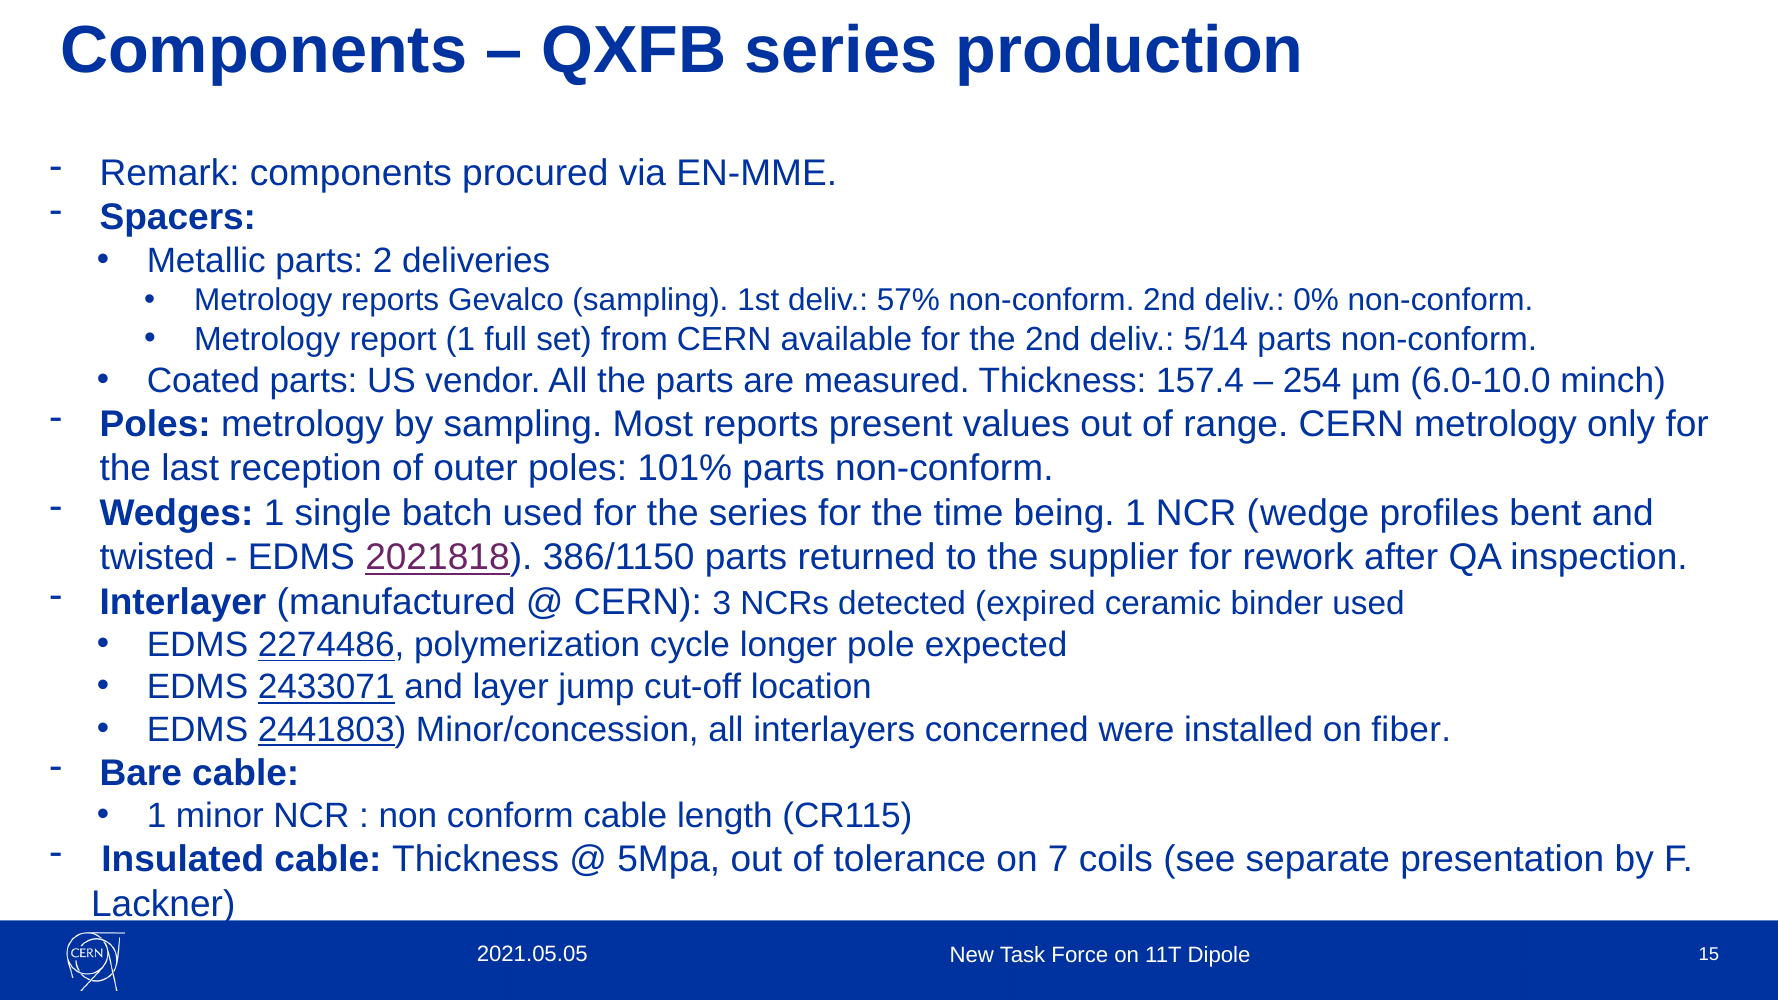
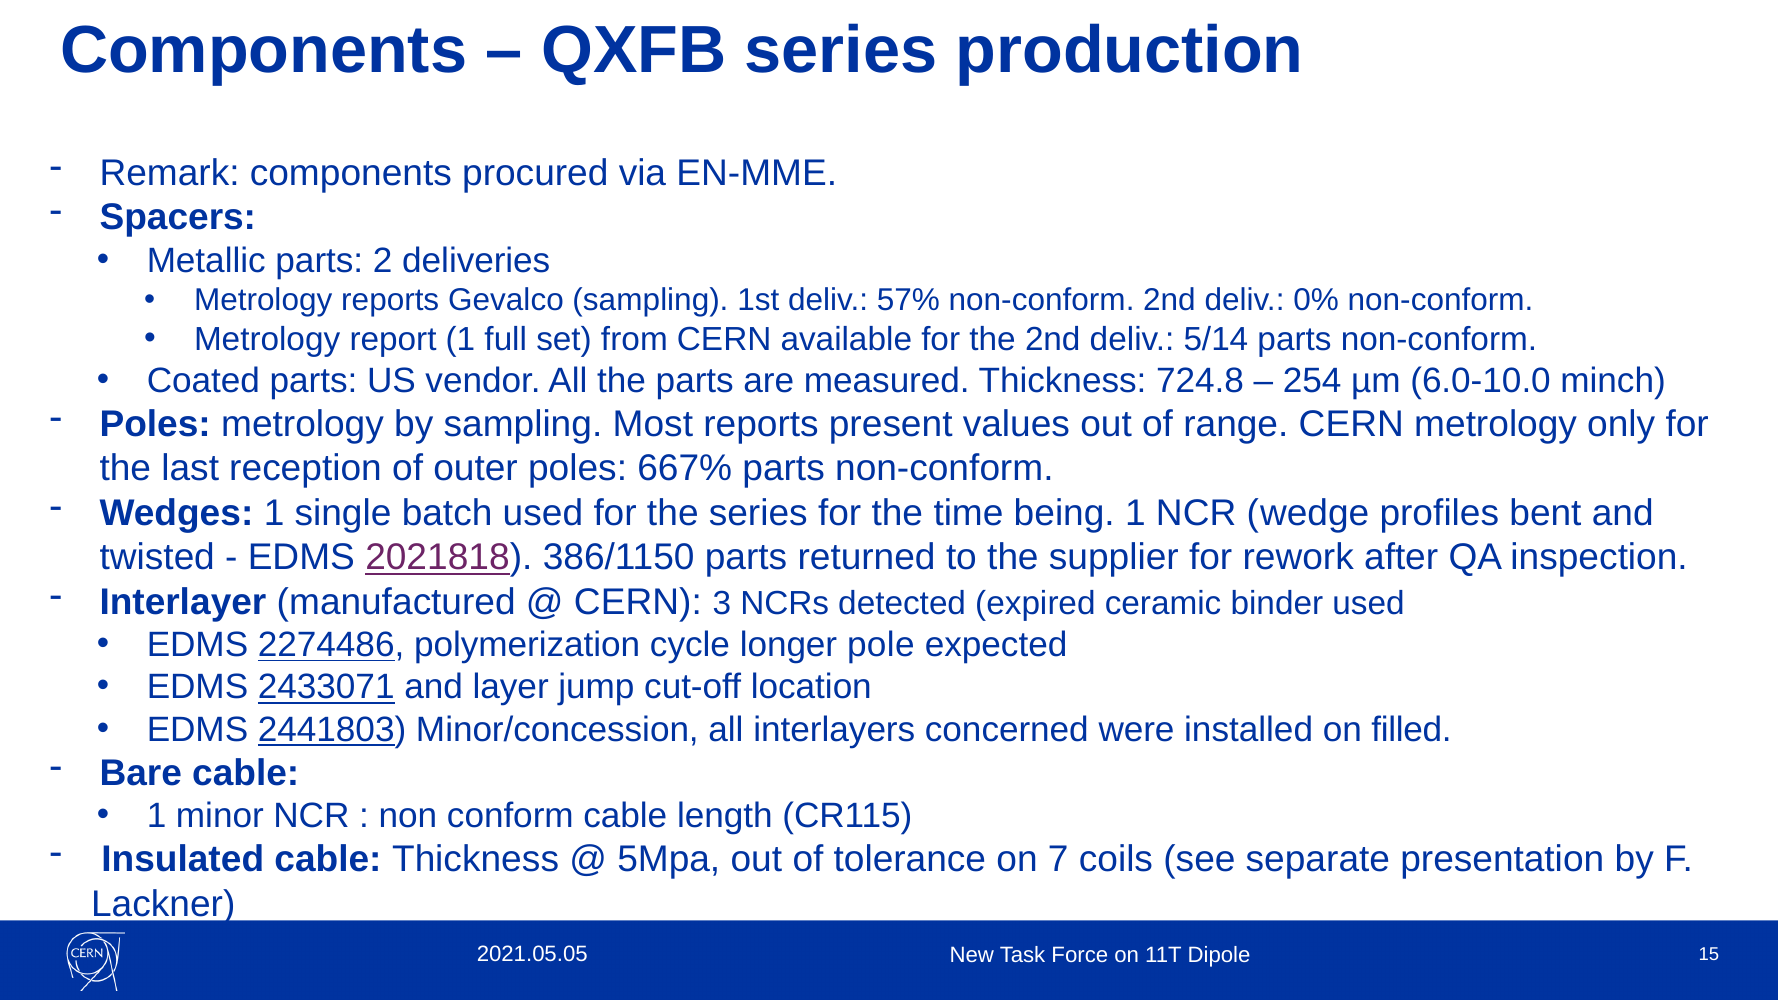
157.4: 157.4 -> 724.8
101%: 101% -> 667%
fiber: fiber -> filled
